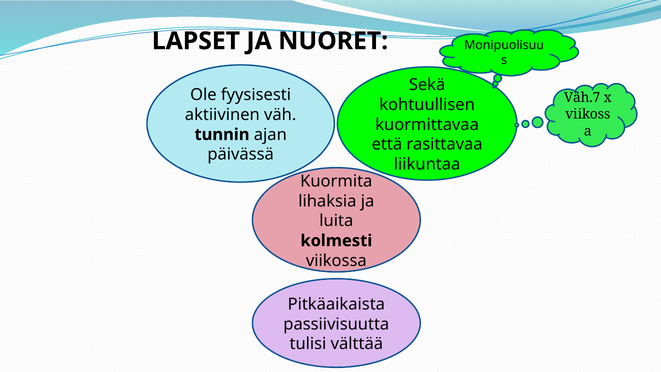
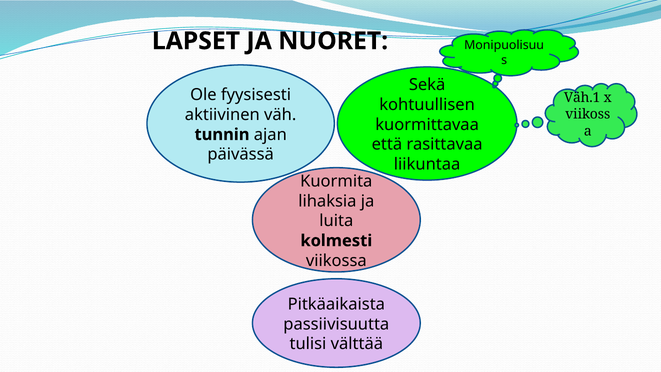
Väh.7: Väh.7 -> Väh.1
